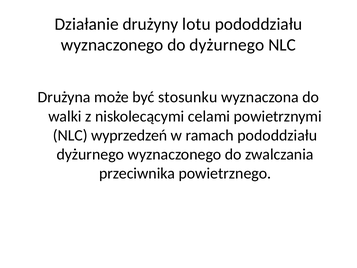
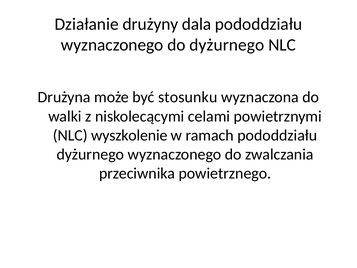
lotu: lotu -> dala
wyprzedzeń: wyprzedzeń -> wyszkolenie
